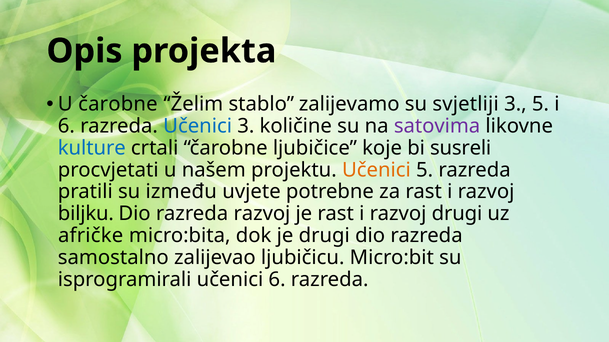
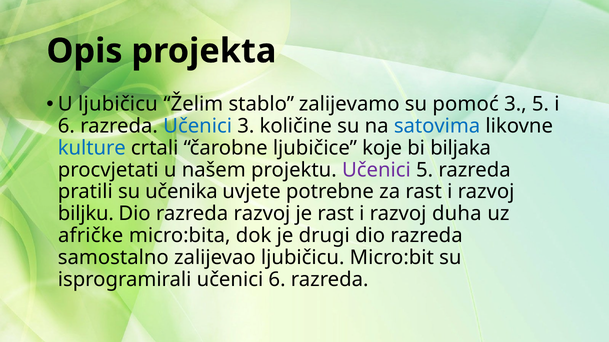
U čarobne: čarobne -> ljubičicu
svjetliji: svjetliji -> pomoć
satovima colour: purple -> blue
susreli: susreli -> biljaka
Učenici at (376, 170) colour: orange -> purple
između: između -> učenika
razvoj drugi: drugi -> duha
